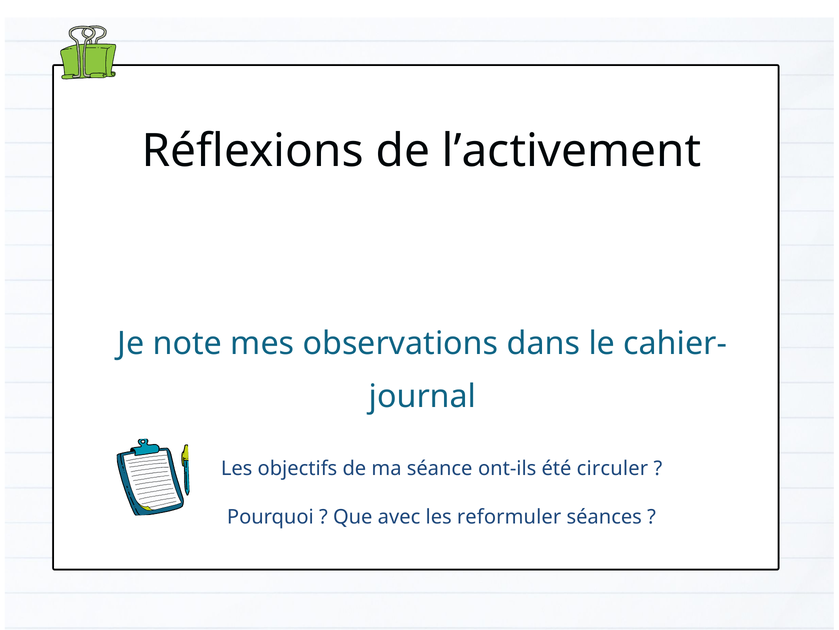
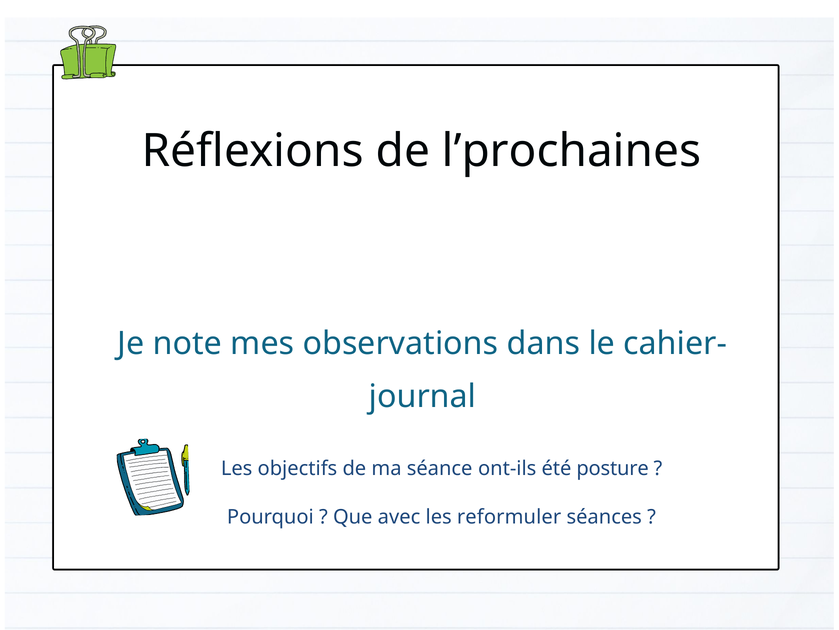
l’activement: l’activement -> l’prochaines
circuler: circuler -> posture
